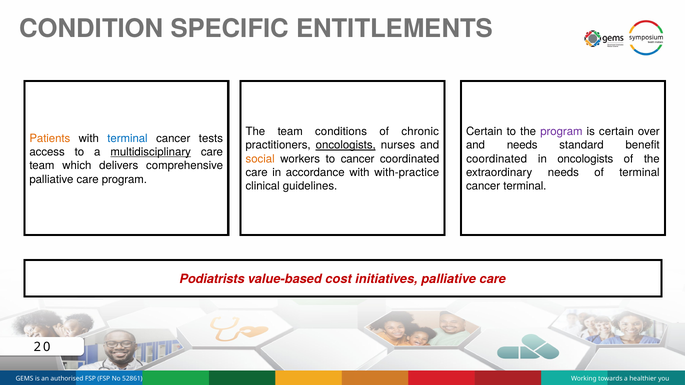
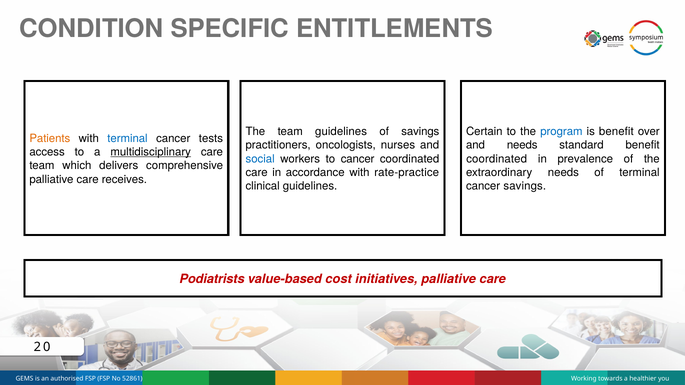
team conditions: conditions -> guidelines
of chronic: chronic -> savings
program at (561, 132) colour: purple -> blue
is certain: certain -> benefit
oncologists at (346, 145) underline: present -> none
social colour: orange -> blue
in oncologists: oncologists -> prevalence
with-practice: with-practice -> rate-practice
care program: program -> receives
cancer terminal: terminal -> savings
